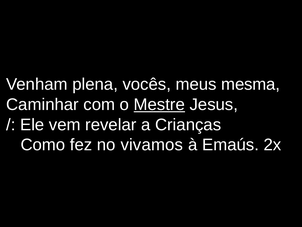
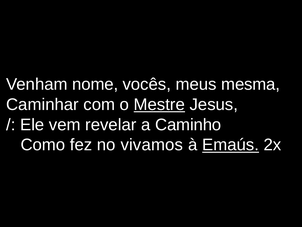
plena: plena -> nome
Crianças: Crianças -> Caminho
Emaús underline: none -> present
